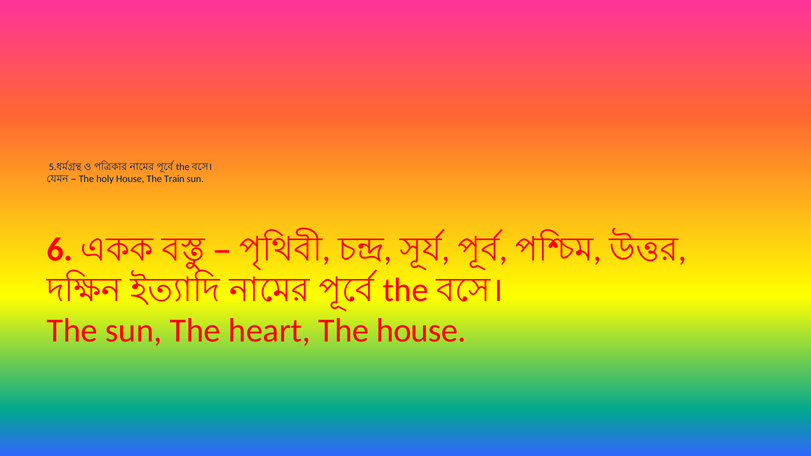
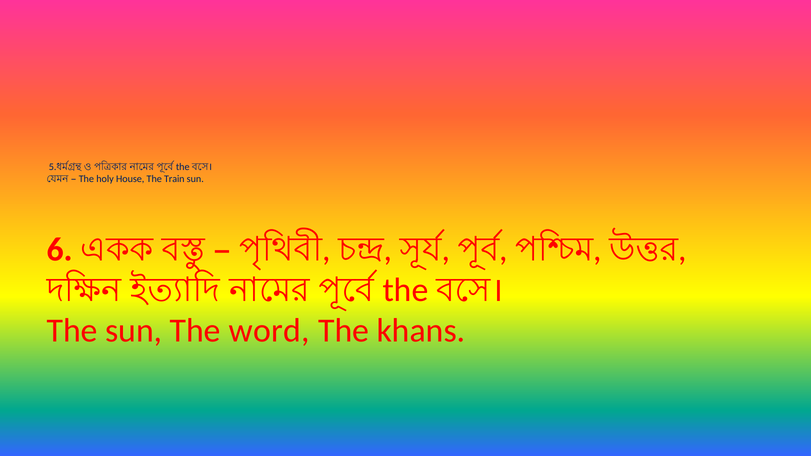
heart: heart -> word
The house: house -> khans
